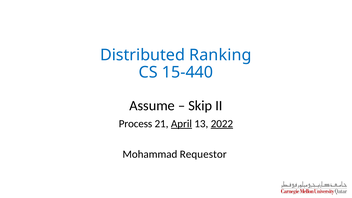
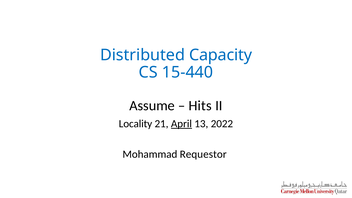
Ranking: Ranking -> Capacity
Skip: Skip -> Hits
Process: Process -> Locality
2022 underline: present -> none
